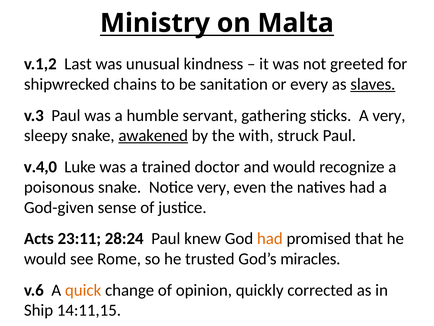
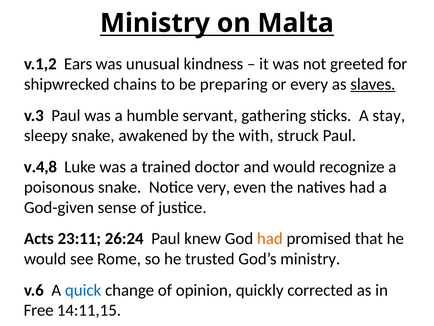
Last: Last -> Ears
sanitation: sanitation -> preparing
A very: very -> stay
awakened underline: present -> none
v.4,0: v.4,0 -> v.4,8
28:24: 28:24 -> 26:24
God’s miracles: miracles -> ministry
quick colour: orange -> blue
Ship: Ship -> Free
